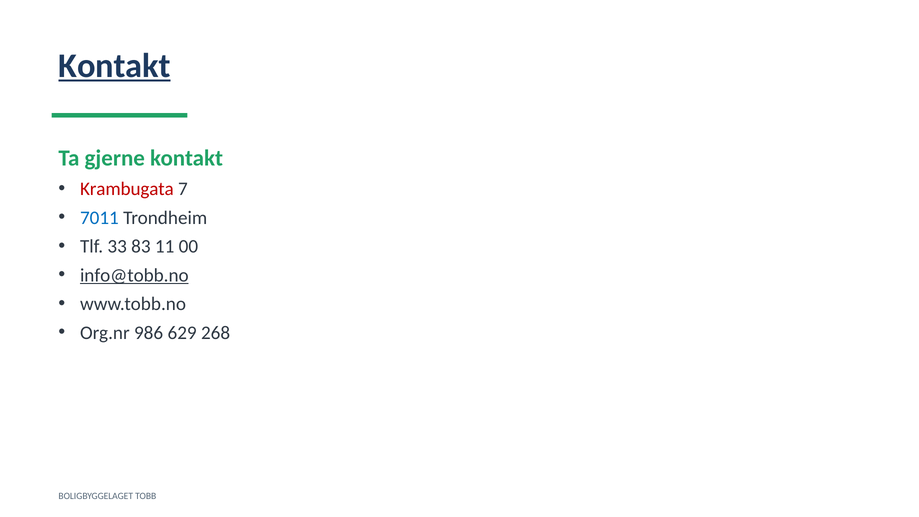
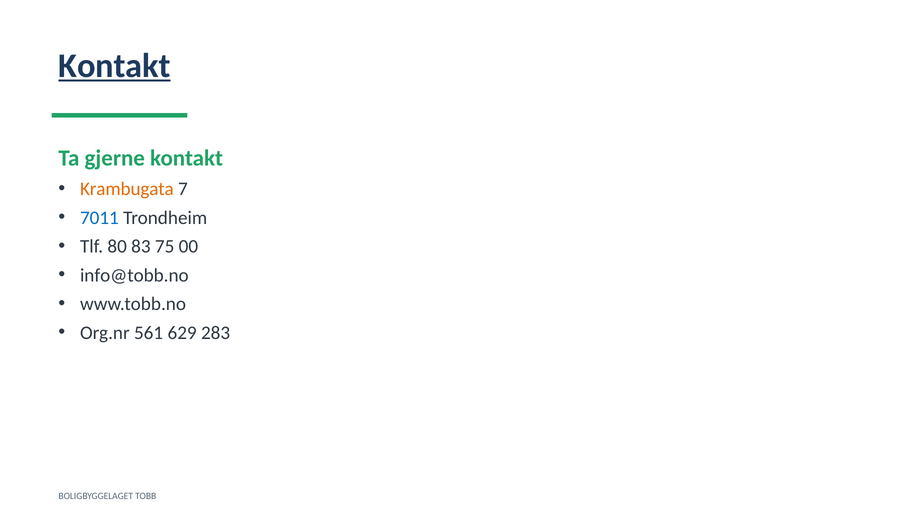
Krambugata colour: red -> orange
33: 33 -> 80
11: 11 -> 75
info@tobb.no underline: present -> none
986: 986 -> 561
268: 268 -> 283
